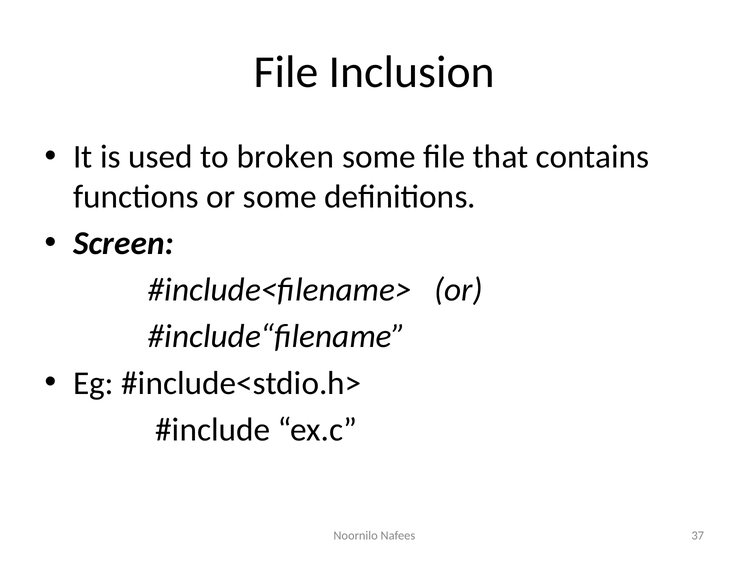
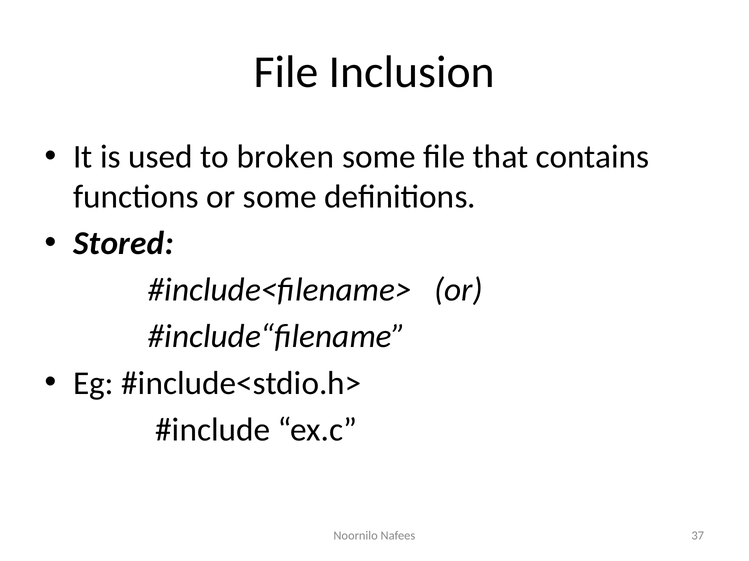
Screen: Screen -> Stored
